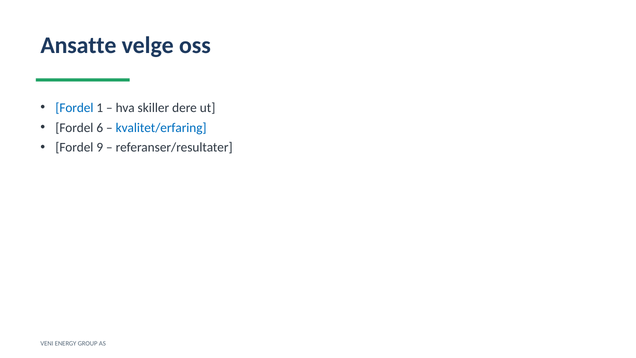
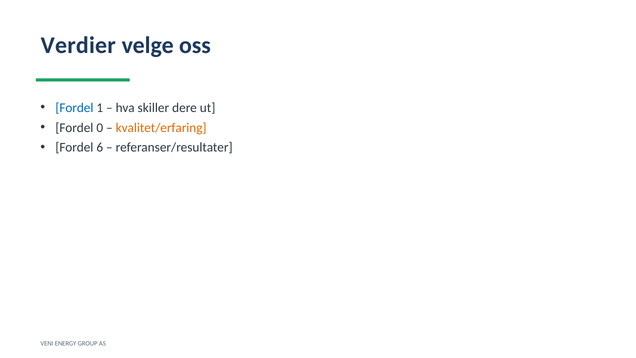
Ansatte: Ansatte -> Verdier
6: 6 -> 0
kvalitet/erfaring colour: blue -> orange
9: 9 -> 6
